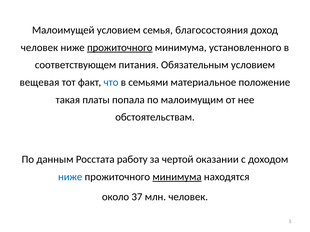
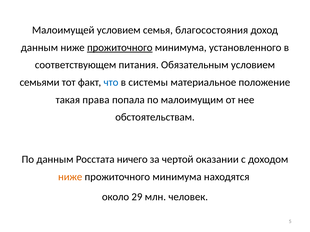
человек at (39, 48): человек -> данным
вещевая: вещевая -> семьями
семьями: семьями -> системы
платы: платы -> права
работу: работу -> ничего
ниже at (70, 177) colour: blue -> orange
минимума at (177, 177) underline: present -> none
37: 37 -> 29
